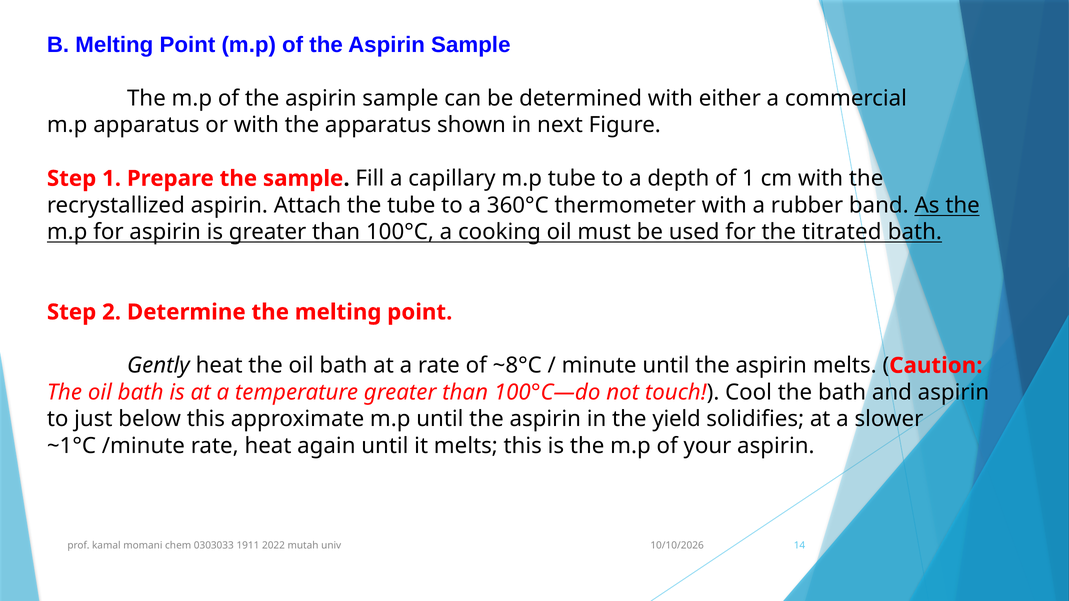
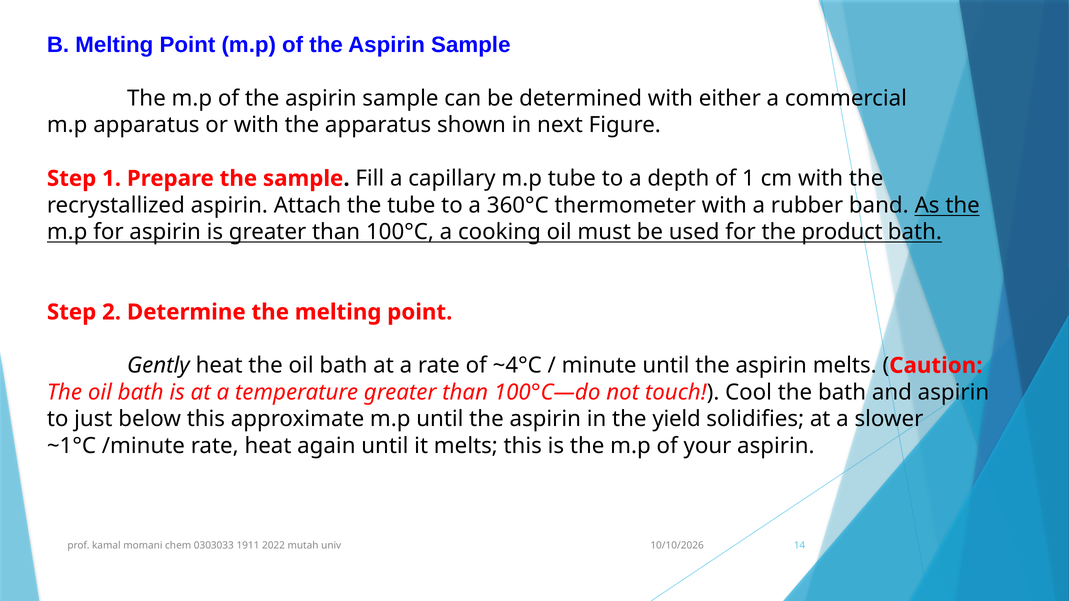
titrated: titrated -> product
~8°C: ~8°C -> ~4°C
